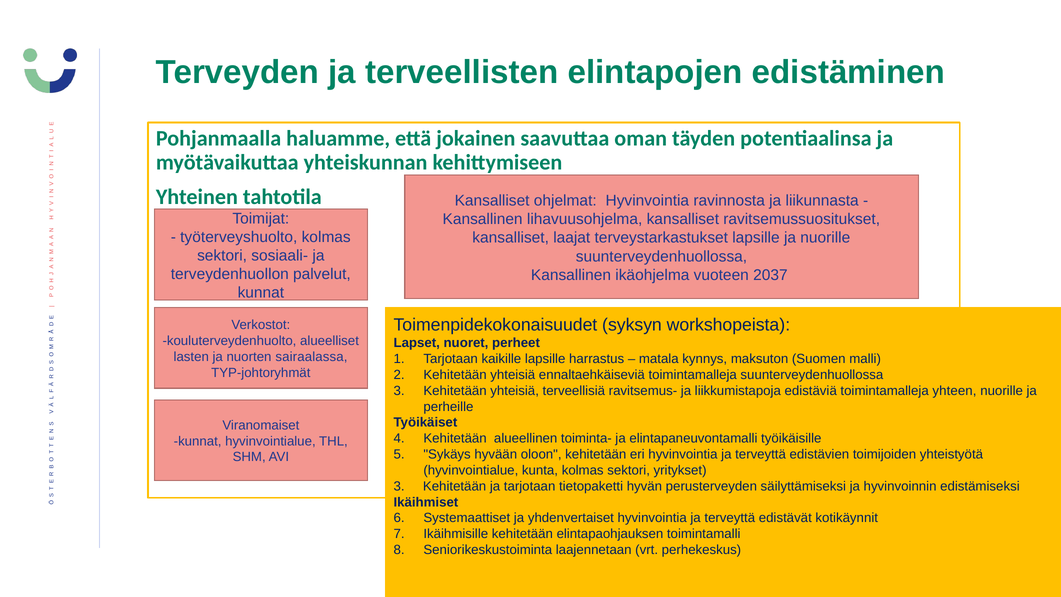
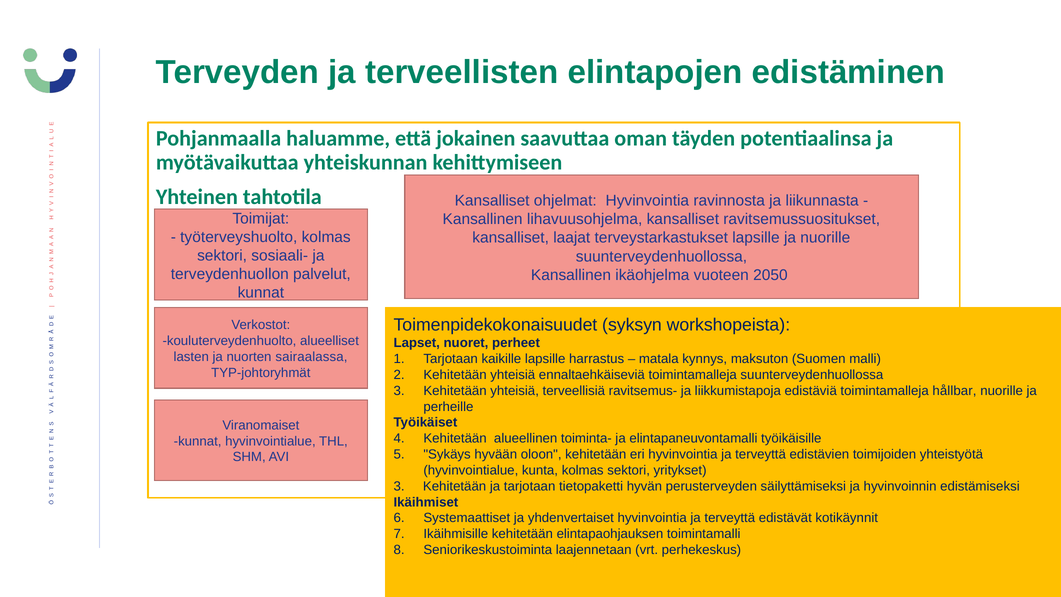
2037: 2037 -> 2050
yhteen: yhteen -> hållbar
